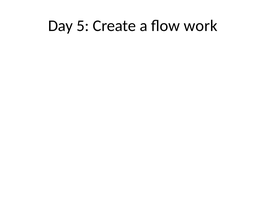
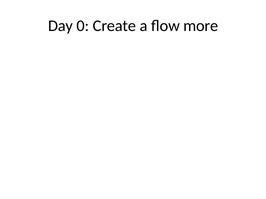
5: 5 -> 0
work: work -> more
